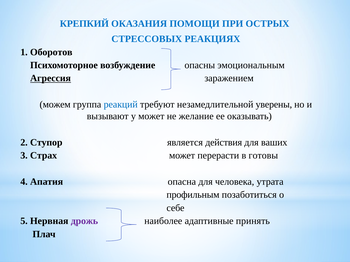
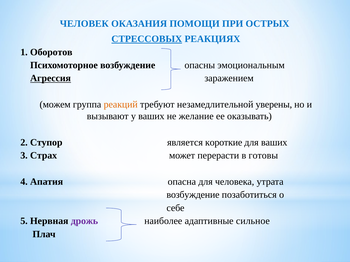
КРЕПКИЙ: КРЕПКИЙ -> ЧЕЛОВЕК
СТРЕССОВЫХ underline: none -> present
реакций colour: blue -> orange
у может: может -> ваших
действия: действия -> короткие
профильным at (193, 195): профильным -> возбуждение
принять: принять -> сильное
